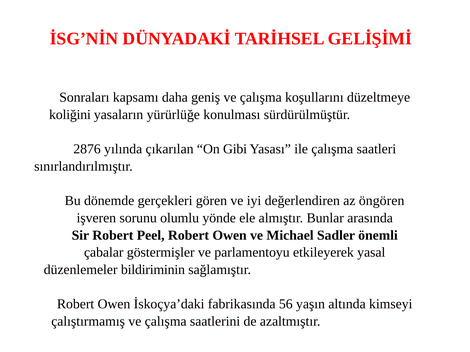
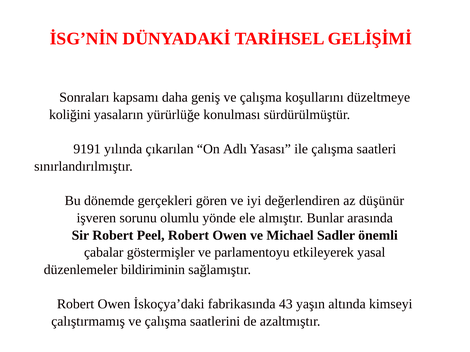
2876: 2876 -> 9191
Gibi: Gibi -> Adlı
öngören: öngören -> düşünür
56: 56 -> 43
